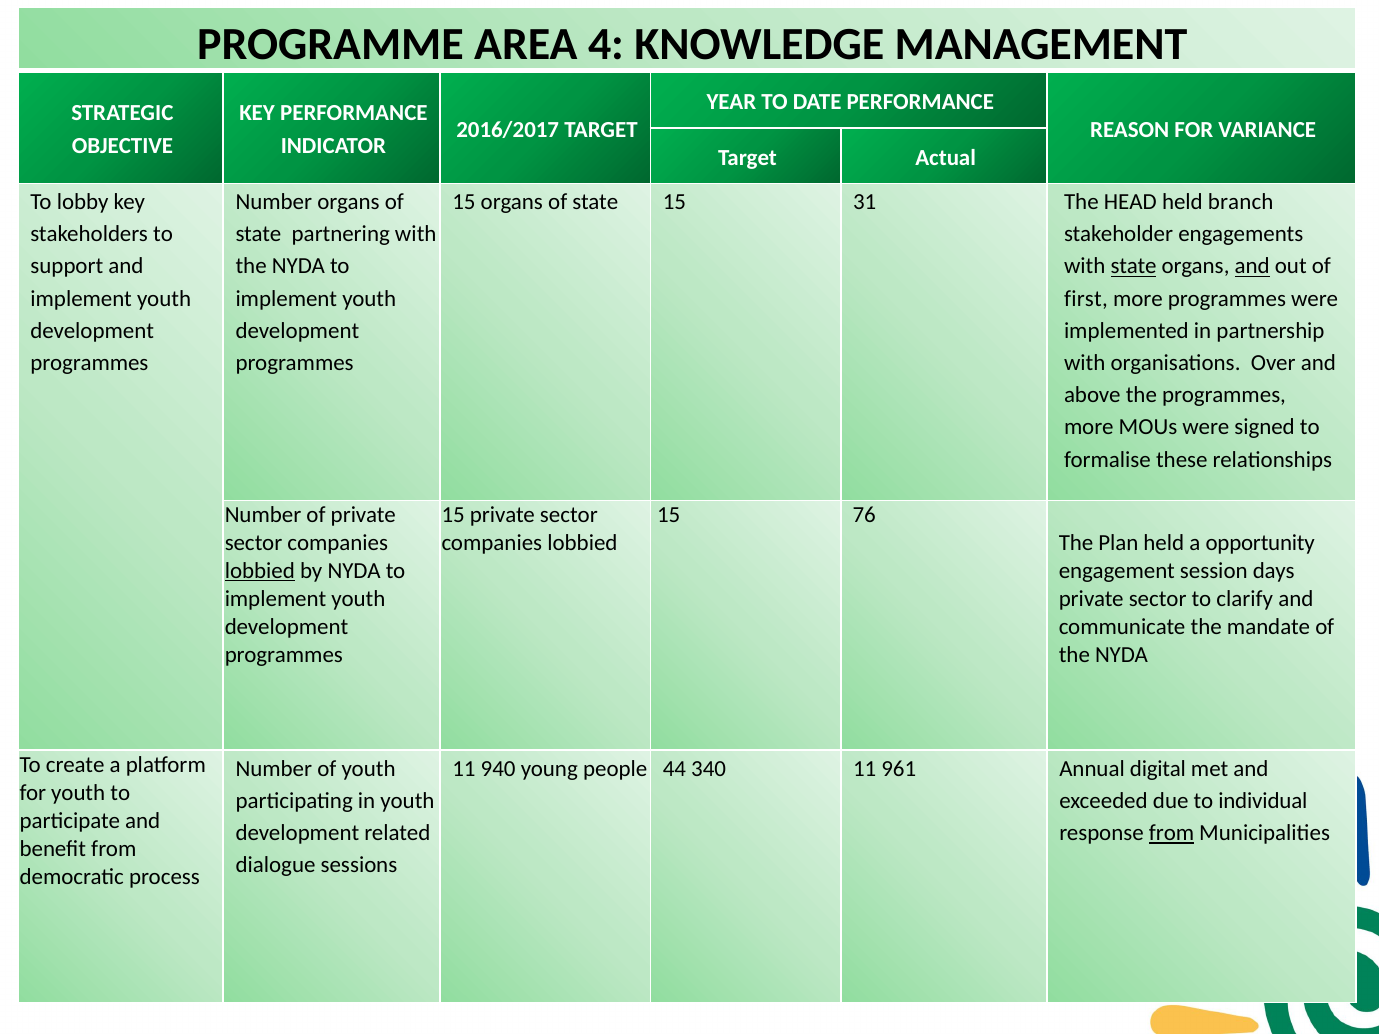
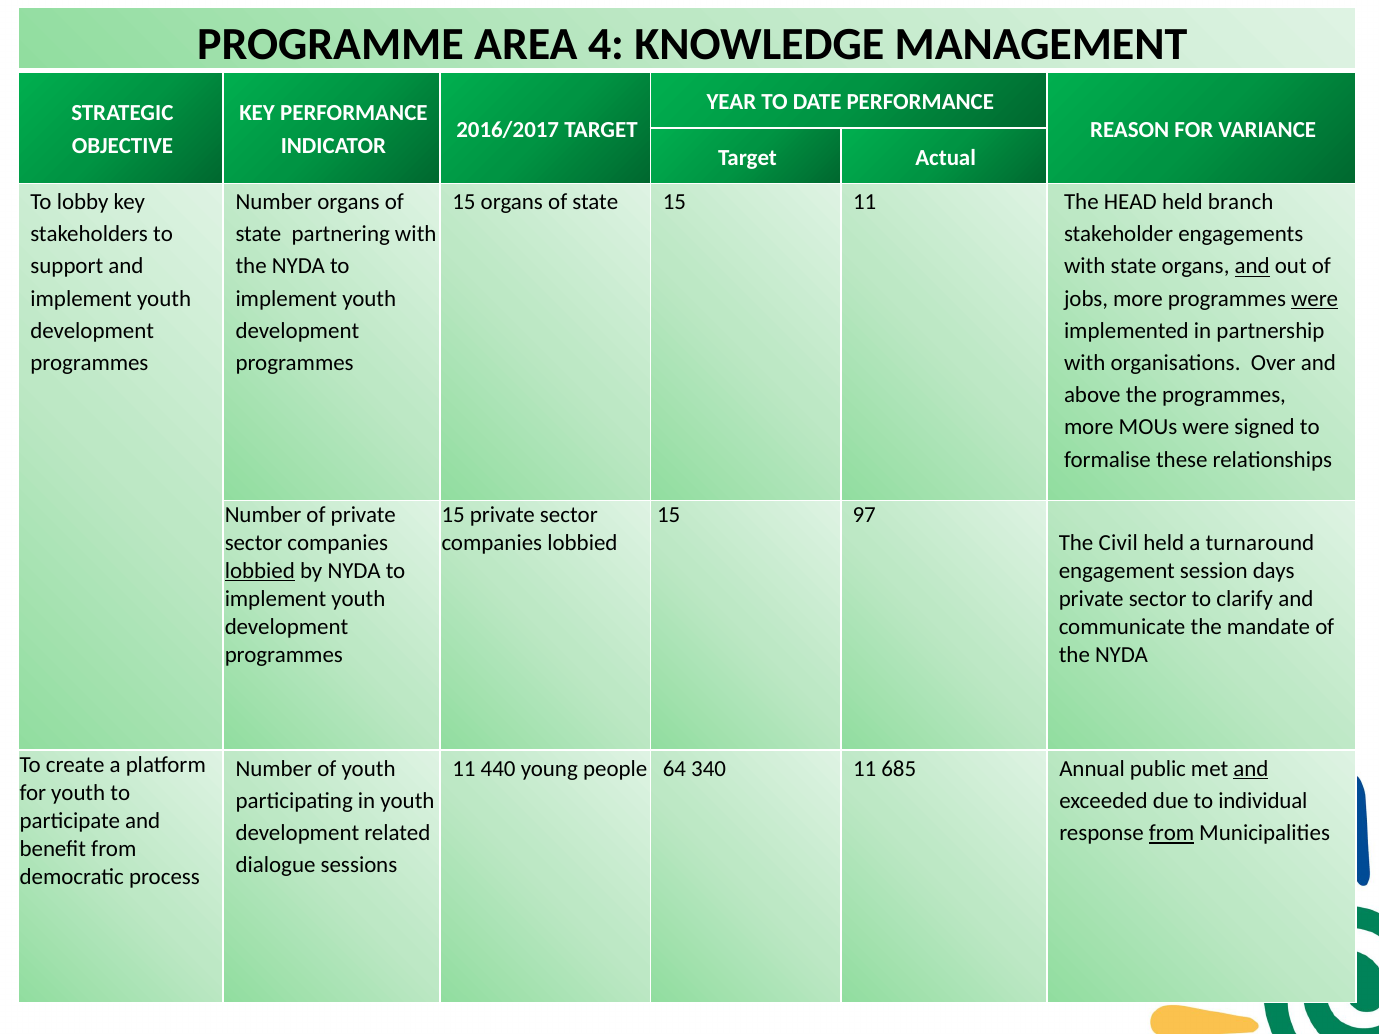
31 at (865, 202): 31 -> 11
state at (1134, 266) underline: present -> none
first: first -> jobs
were at (1315, 299) underline: none -> present
76: 76 -> 97
Plan: Plan -> Civil
opportunity: opportunity -> turnaround
940: 940 -> 440
44: 44 -> 64
961: 961 -> 685
digital: digital -> public
and at (1251, 769) underline: none -> present
